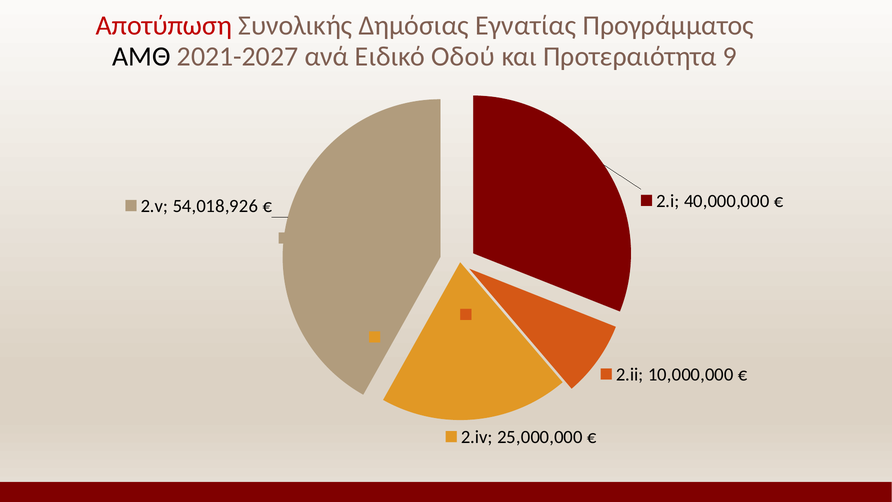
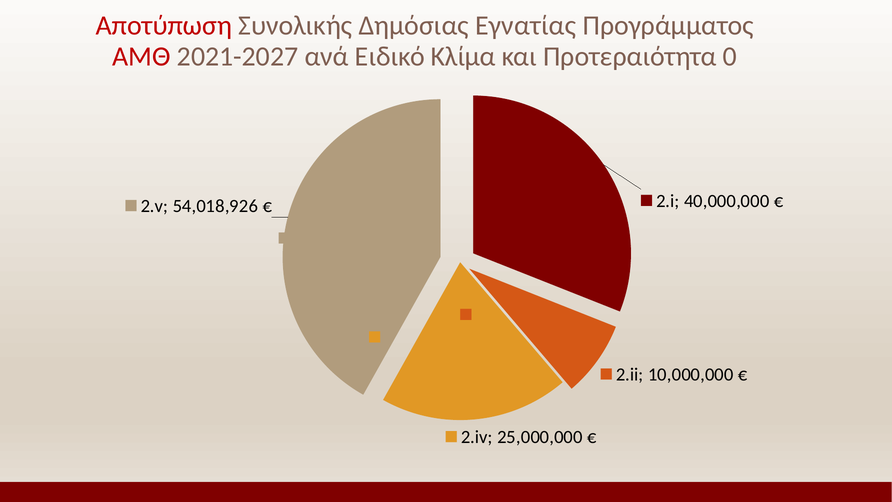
ΑΜΘ colour: black -> red
Οδού: Οδού -> Κλίμα
9: 9 -> 0
